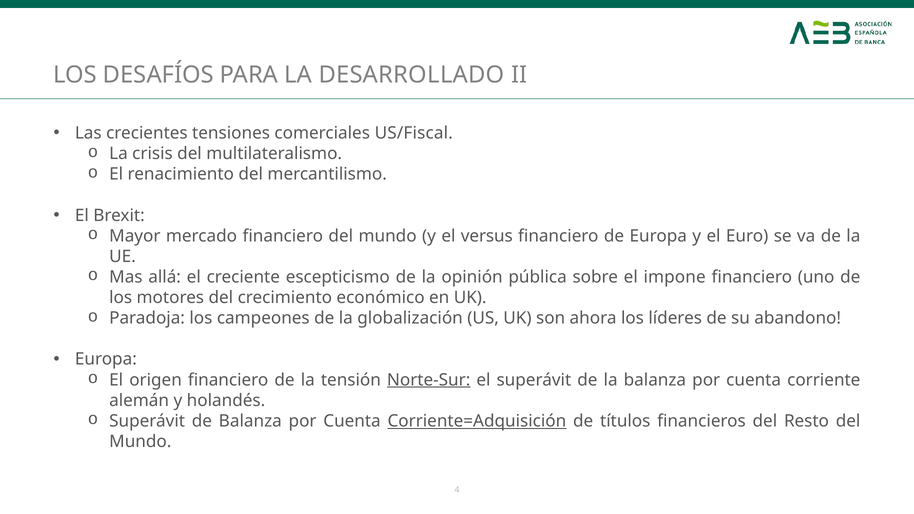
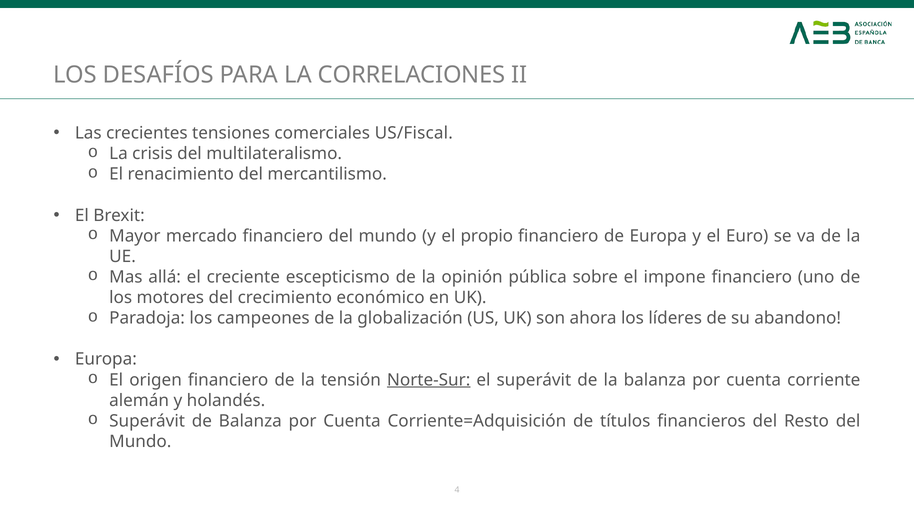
DESARROLLADO: DESARROLLADO -> CORRELACIONES
versus: versus -> propio
Corriente=Adquisición underline: present -> none
